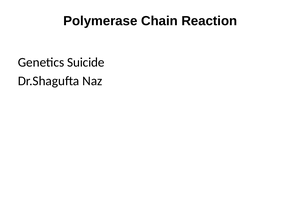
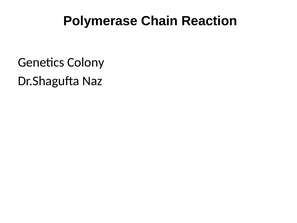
Suicide: Suicide -> Colony
